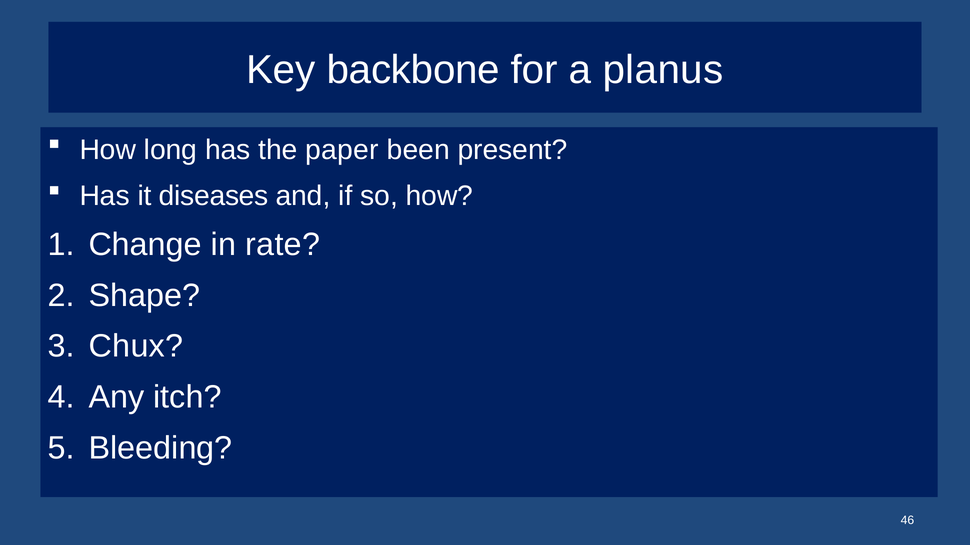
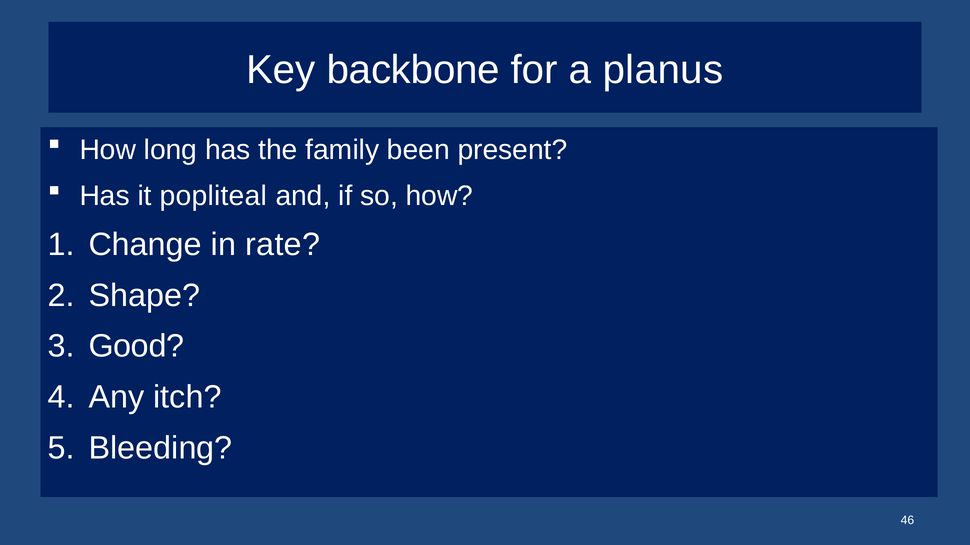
paper: paper -> family
diseases: diseases -> popliteal
Chux: Chux -> Good
